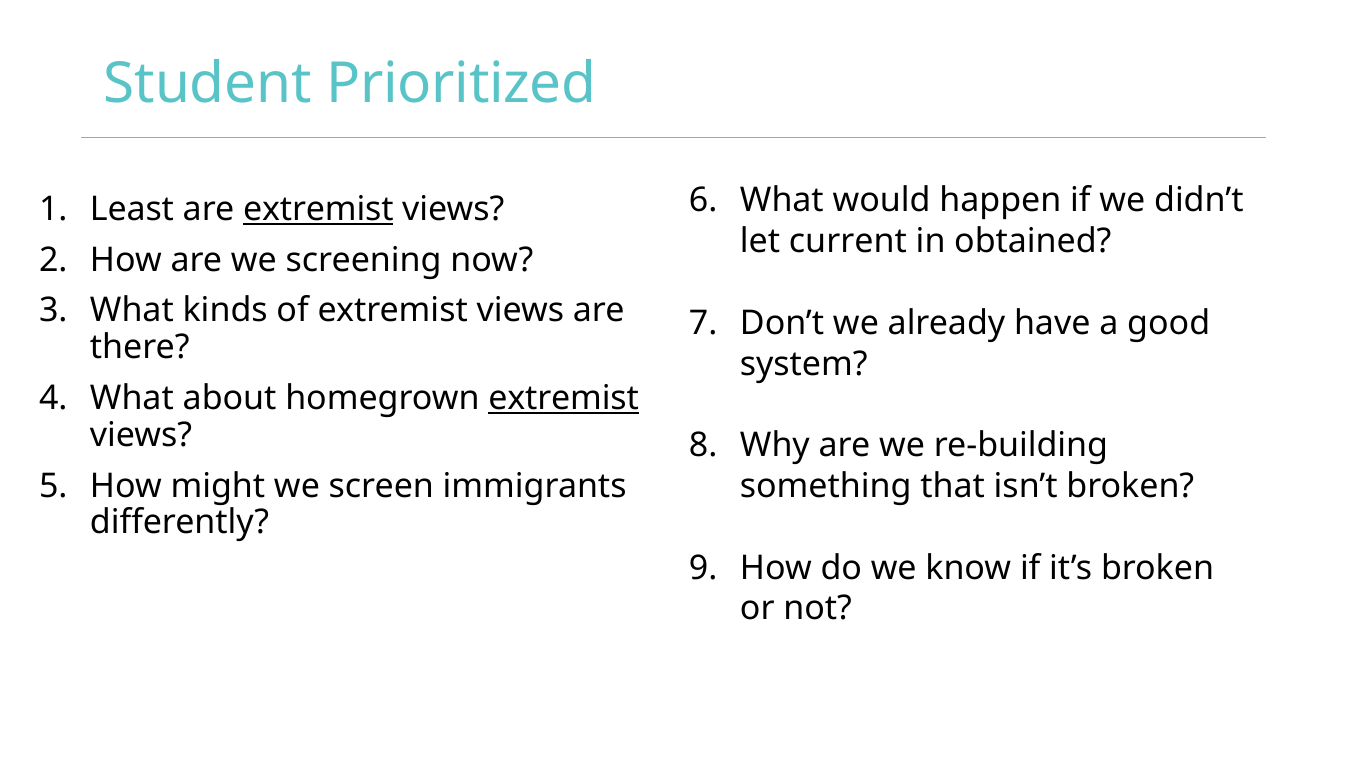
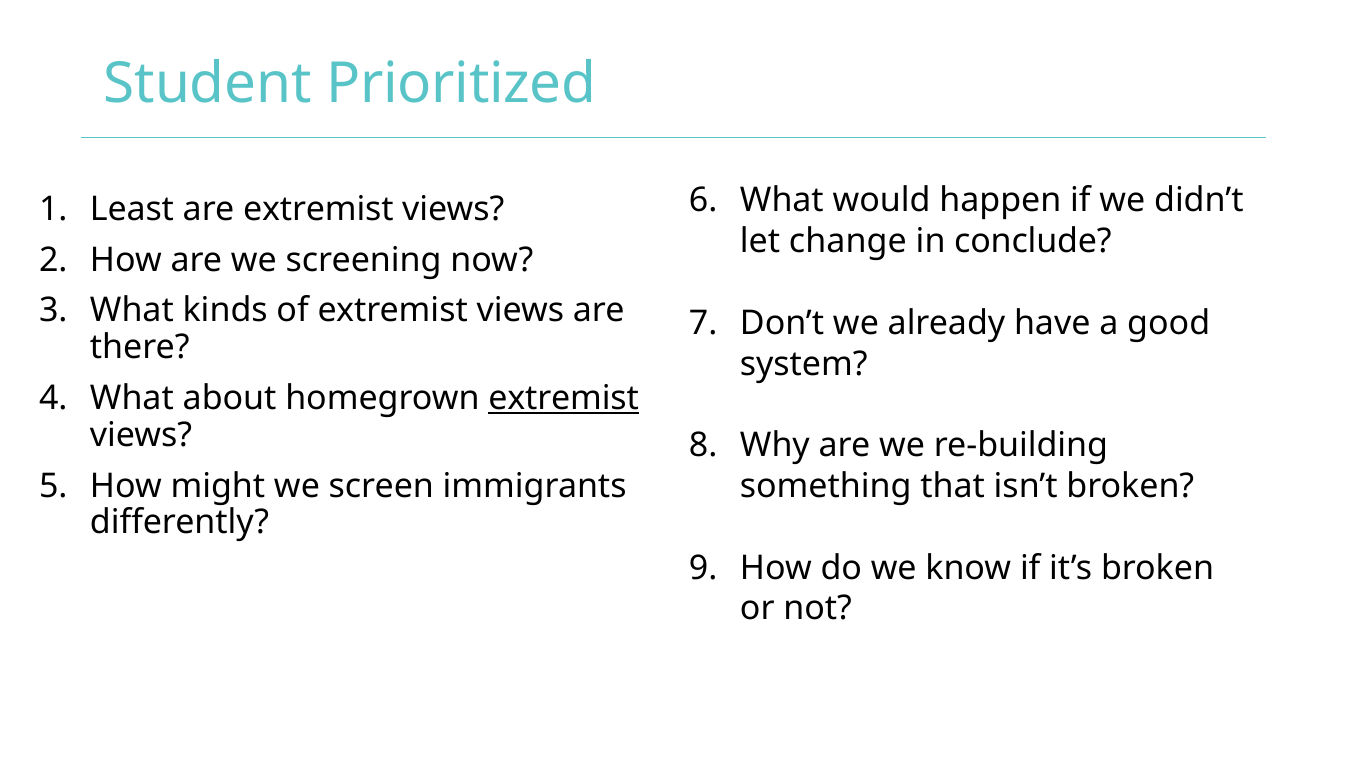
extremist at (318, 209) underline: present -> none
current: current -> change
obtained: obtained -> conclude
